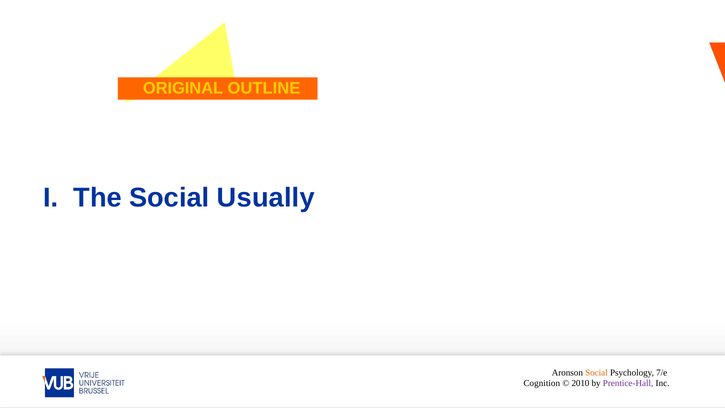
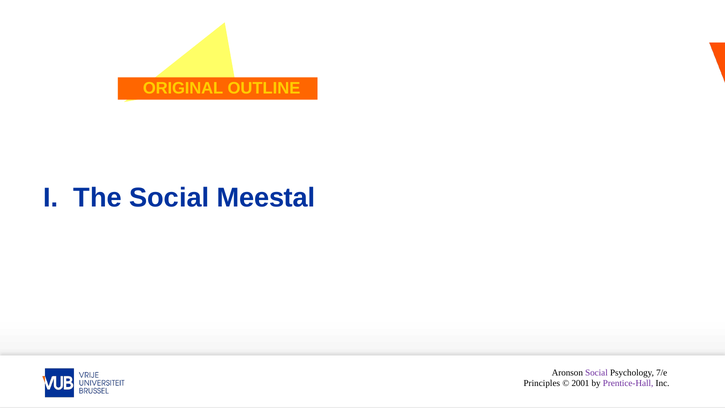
Usually: Usually -> Meestal
Social at (596, 372) colour: orange -> purple
Cognition: Cognition -> Principles
2010: 2010 -> 2001
